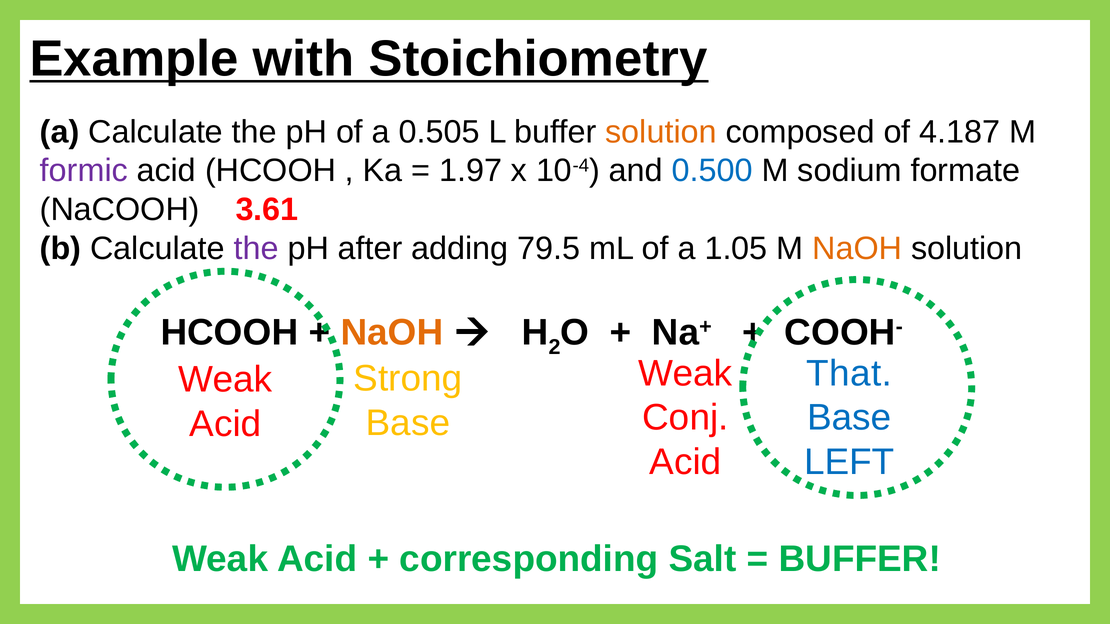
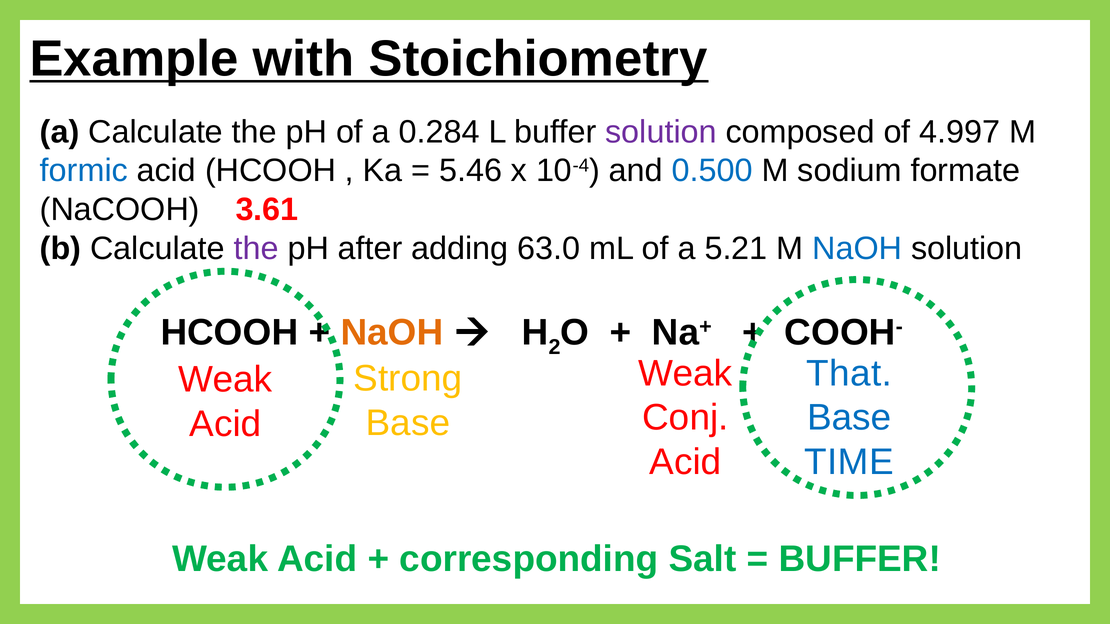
0.505: 0.505 -> 0.284
solution at (661, 132) colour: orange -> purple
4.187: 4.187 -> 4.997
formic colour: purple -> blue
1.97: 1.97 -> 5.46
79.5: 79.5 -> 63.0
1.05: 1.05 -> 5.21
NaOH at (857, 249) colour: orange -> blue
LEFT: LEFT -> TIME
